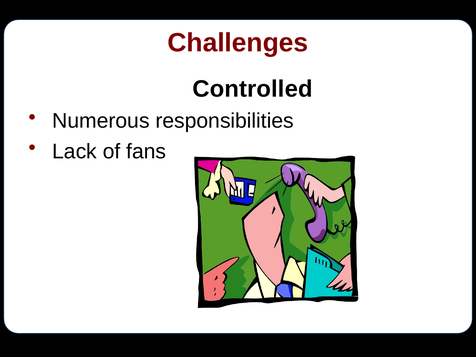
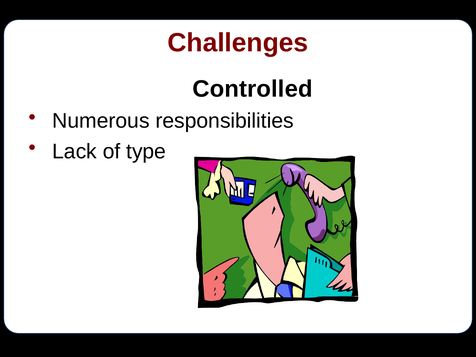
fans: fans -> type
